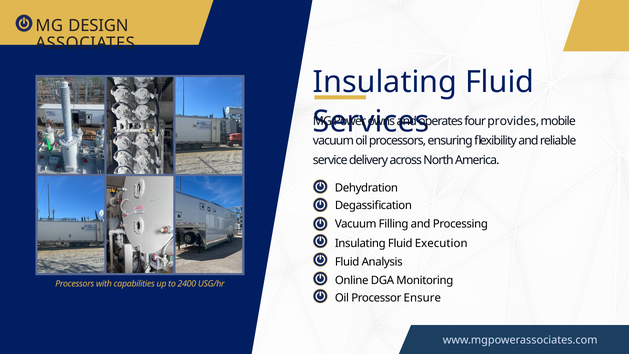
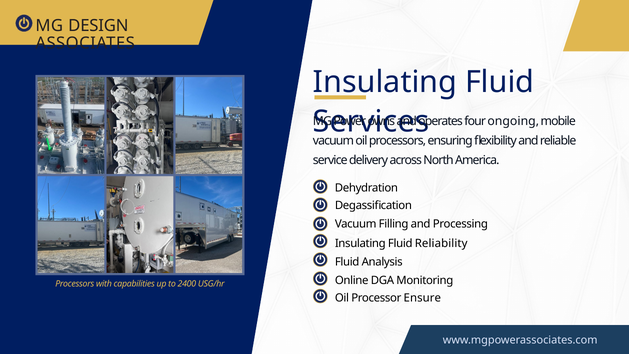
provides: provides -> ongoing
Execution: Execution -> Reliability
